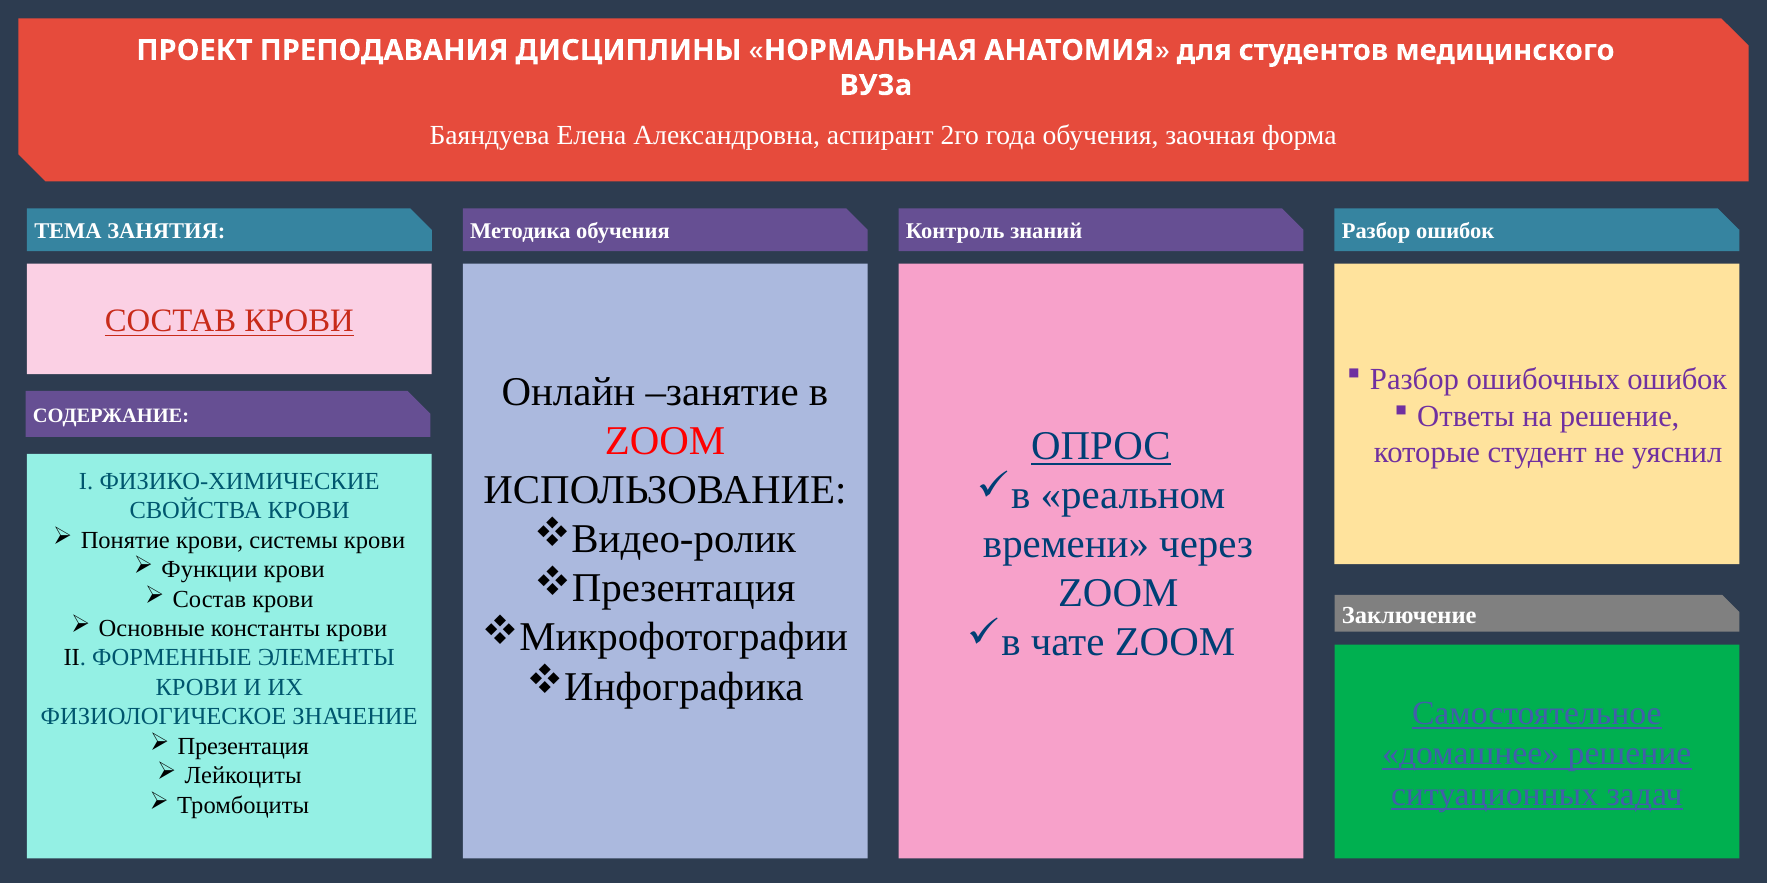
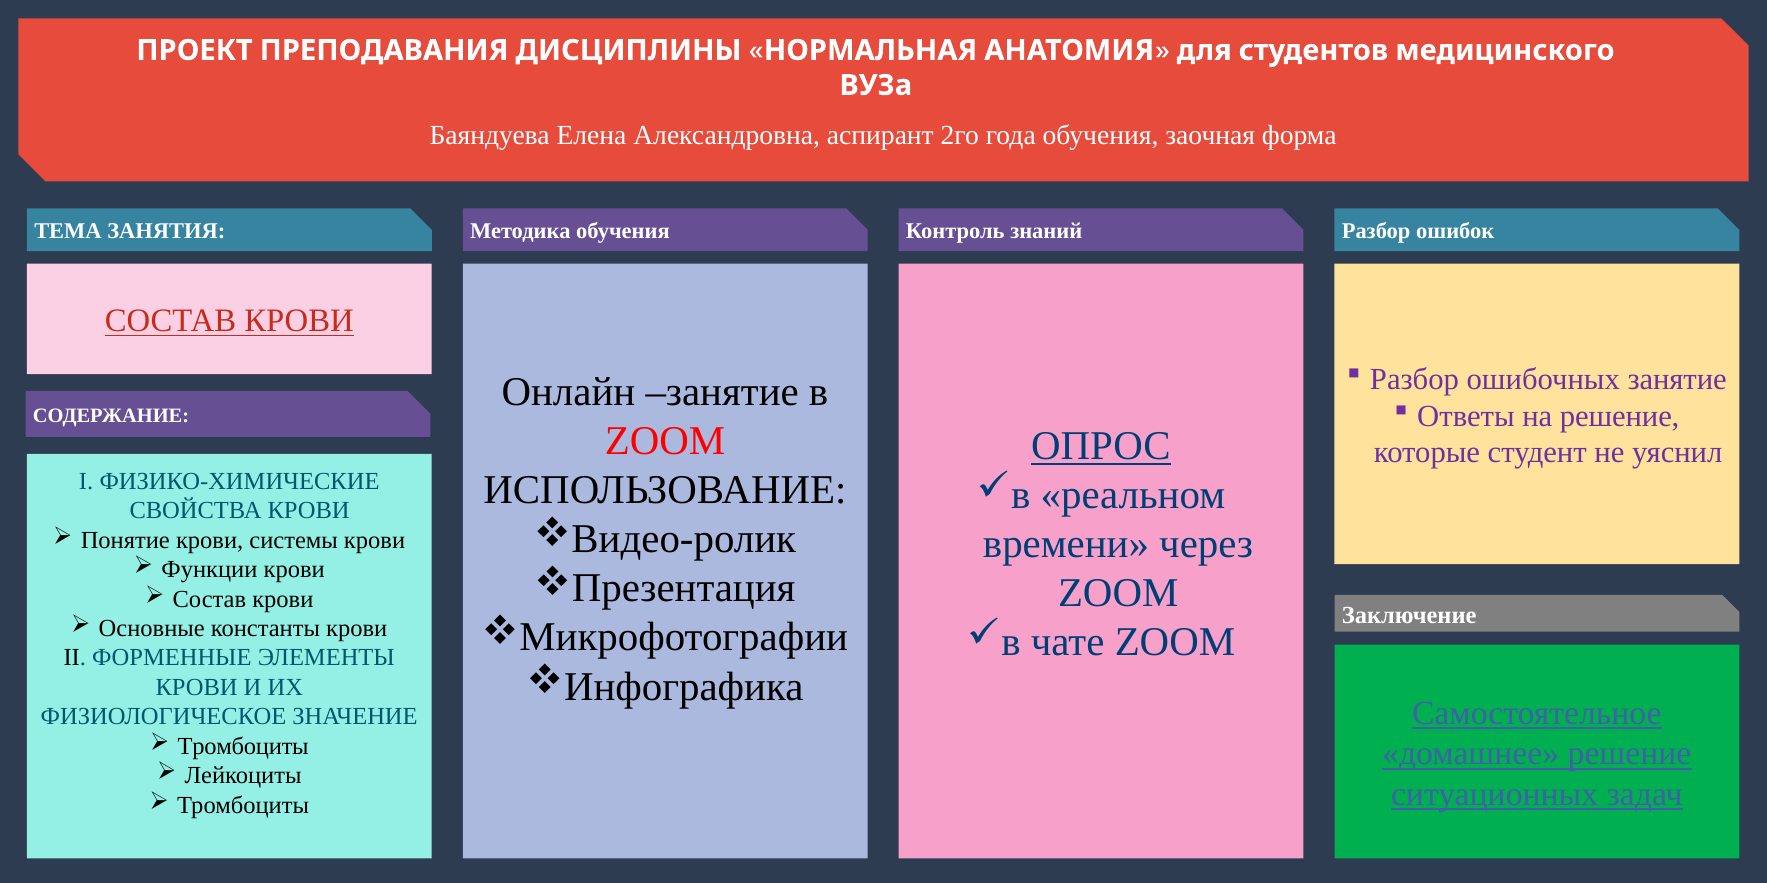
ошибочных ошибок: ошибок -> занятие
Презентация at (243, 747): Презентация -> Тромбоциты
